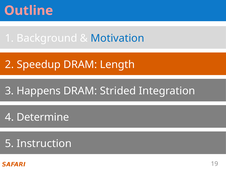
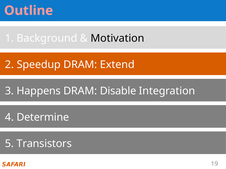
Motivation colour: blue -> black
Length: Length -> Extend
Strided: Strided -> Disable
Instruction: Instruction -> Transistors
